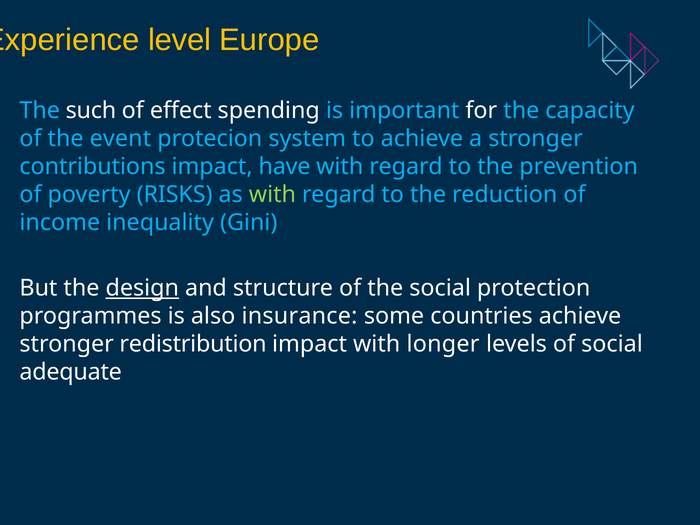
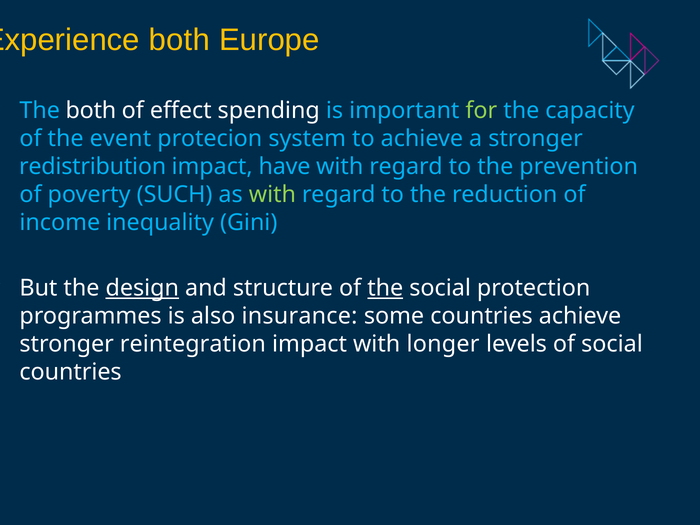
level at (180, 40): level -> both
The such: such -> both
for colour: white -> light green
contributions: contributions -> redistribution
RISKS: RISKS -> SUCH
the at (385, 288) underline: none -> present
redistribution: redistribution -> reintegration
adequate at (71, 372): adequate -> countries
